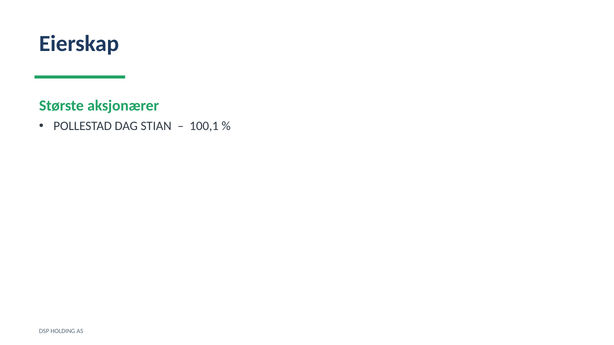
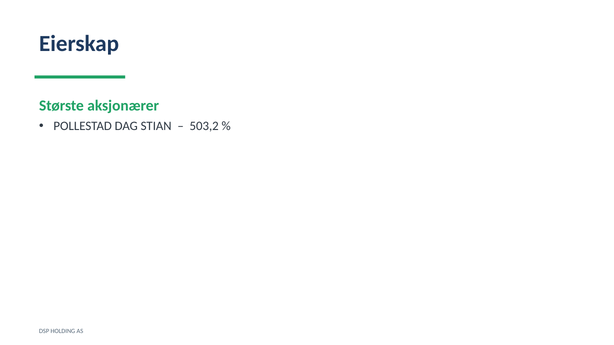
100,1: 100,1 -> 503,2
